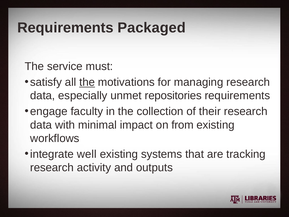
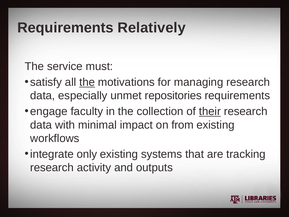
Packaged: Packaged -> Relatively
their underline: none -> present
well: well -> only
